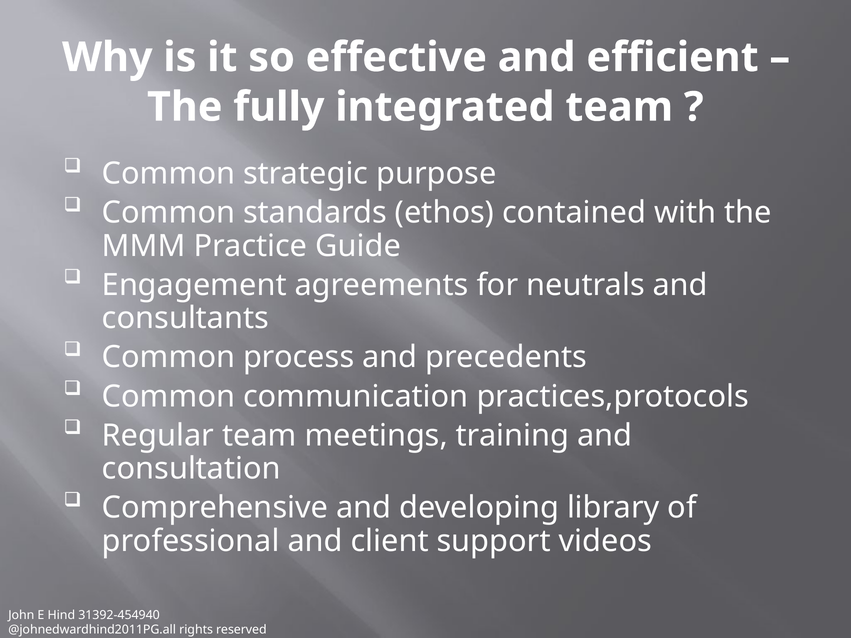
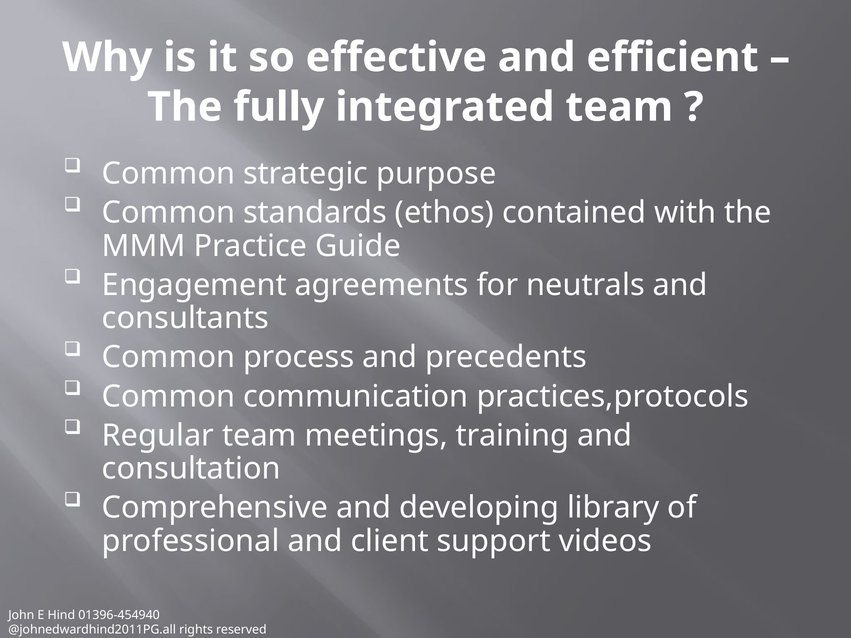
31392-454940: 31392-454940 -> 01396-454940
